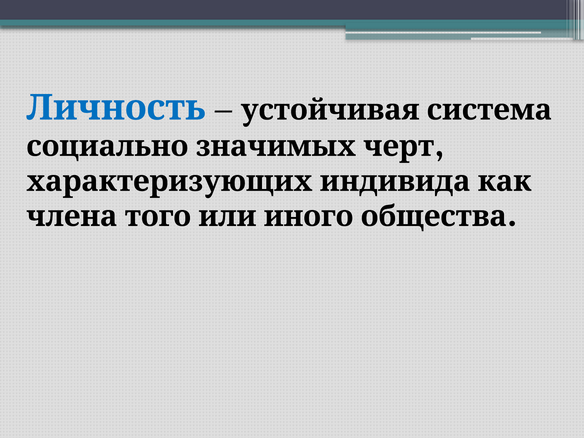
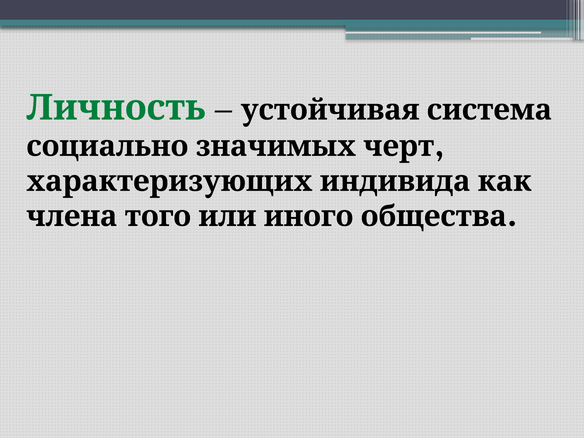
Личность colour: blue -> green
